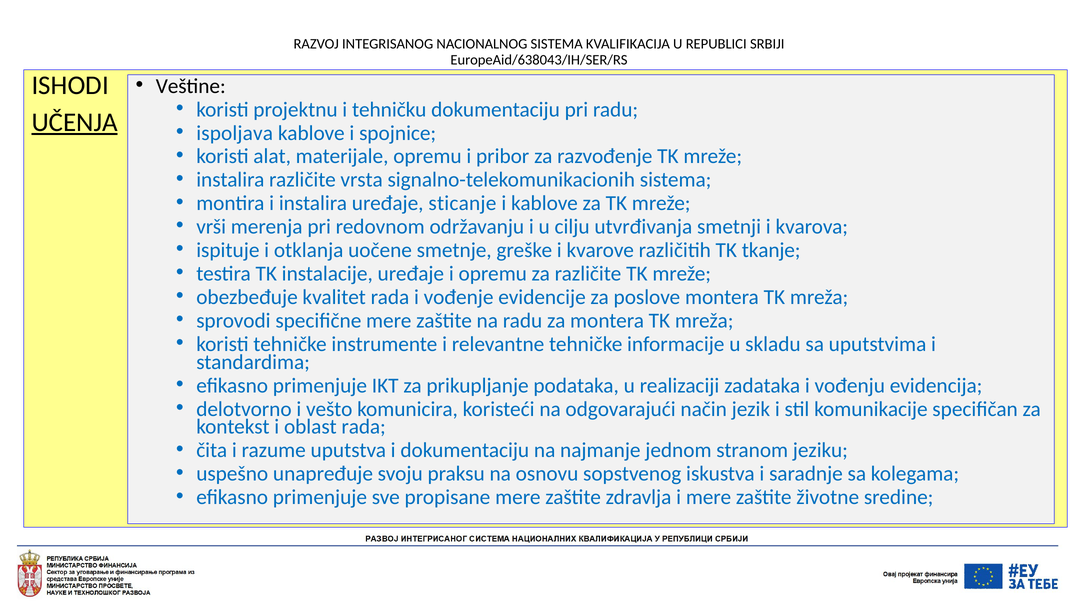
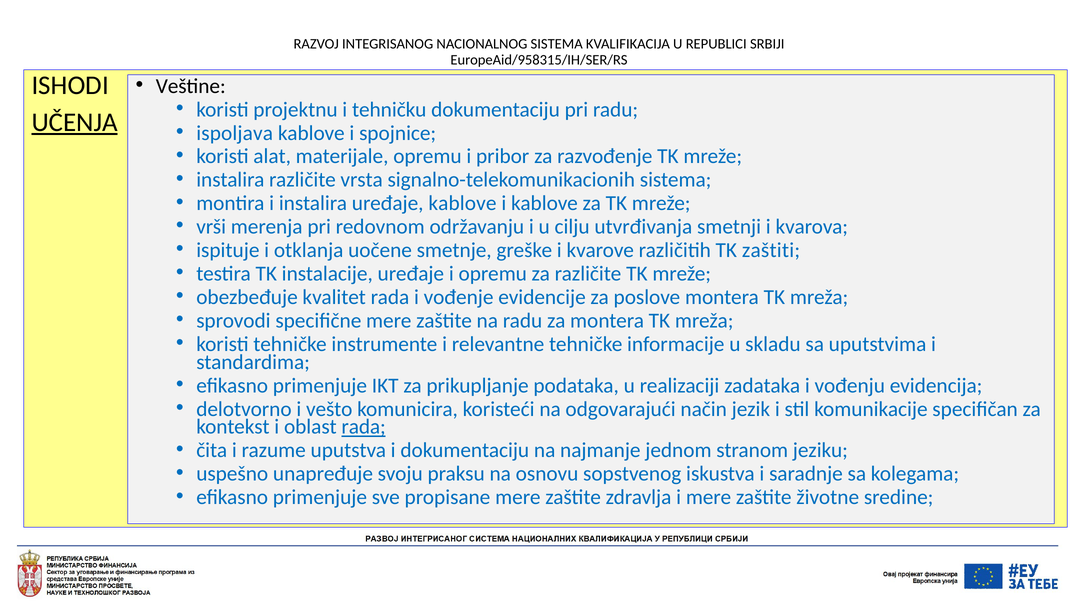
EuropeAid/638043/IH/SER/RS: EuropeAid/638043/IH/SER/RS -> EuropeAid/958315/IH/SER/RS
uređaje sticanje: sticanje -> kablove
tkanje: tkanje -> zaštiti
rada at (364, 427) underline: none -> present
